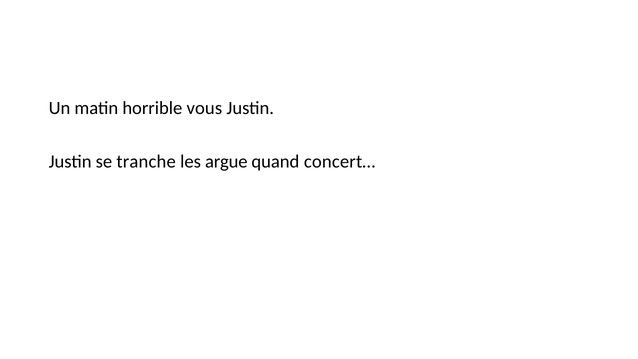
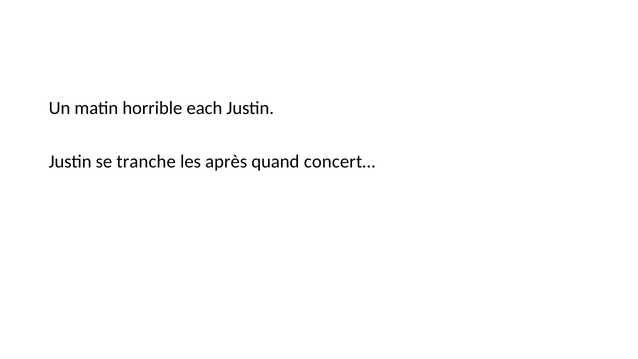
vous: vous -> each
argue: argue -> après
